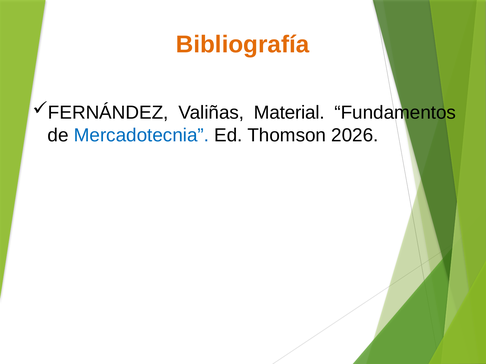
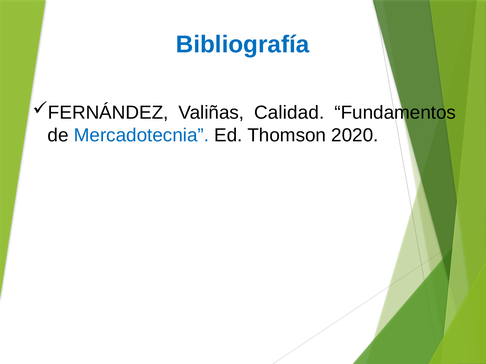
Bibliografía colour: orange -> blue
Material: Material -> Calidad
2026: 2026 -> 2020
